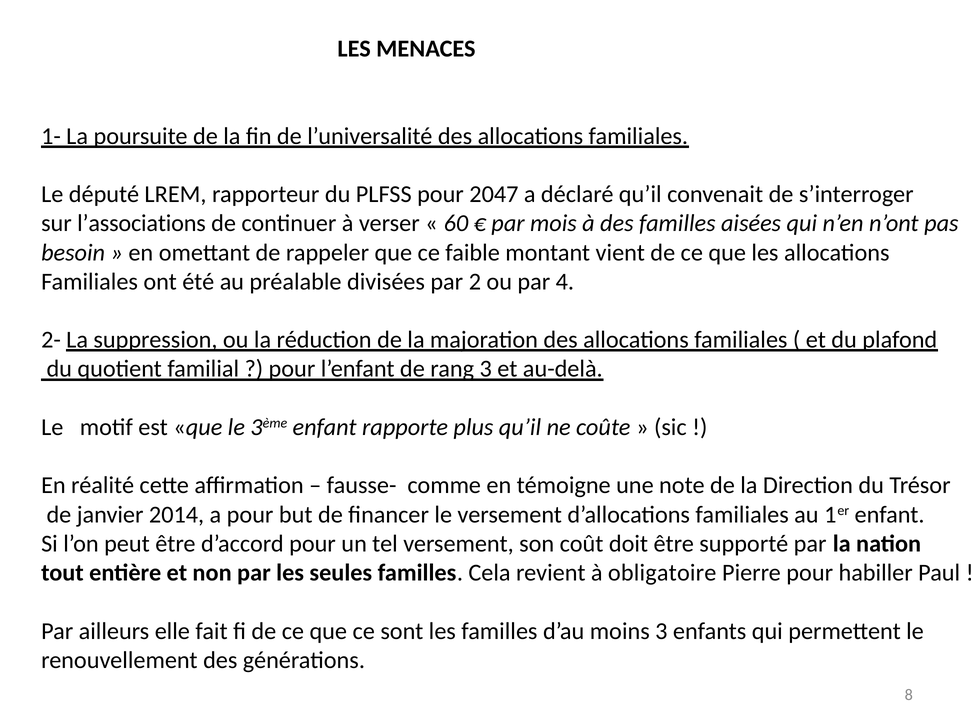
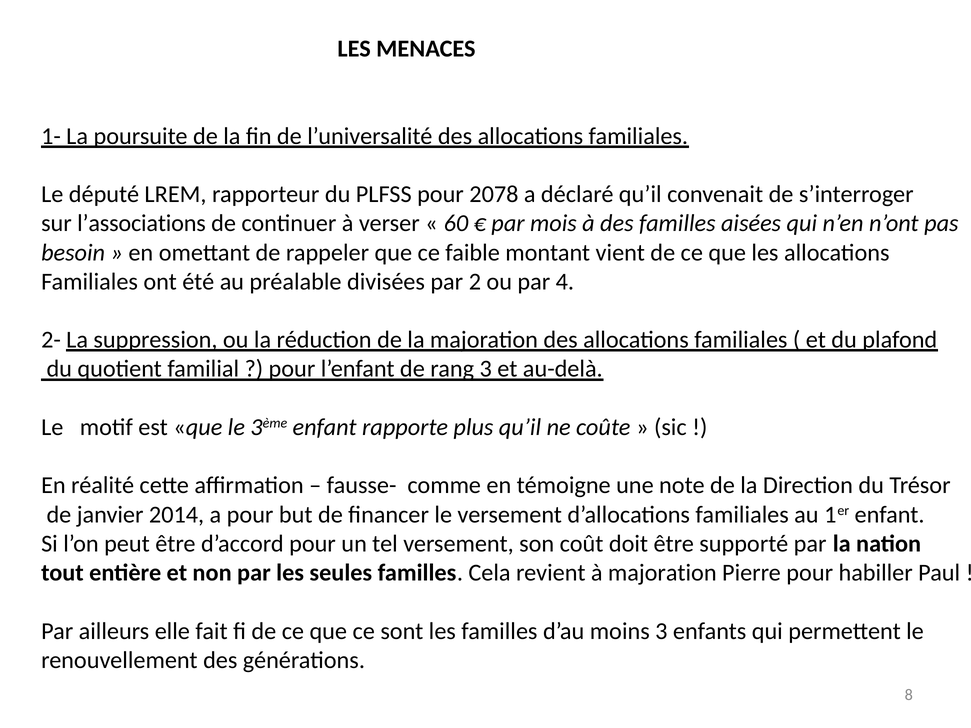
2047: 2047 -> 2078
à obligatoire: obligatoire -> majoration
